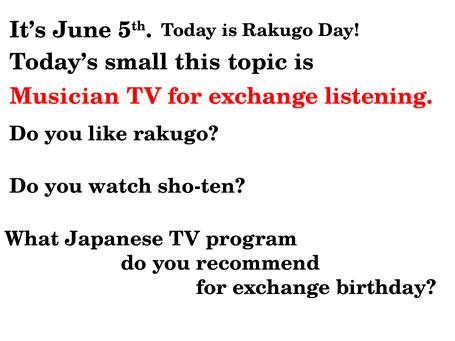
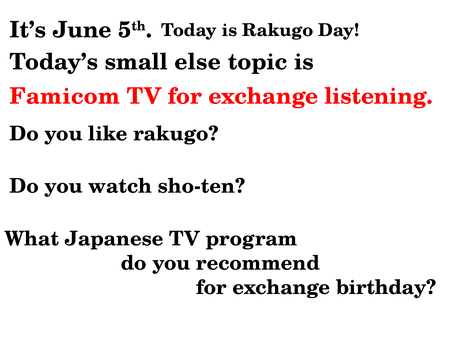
this: this -> else
Musician: Musician -> Famicom
